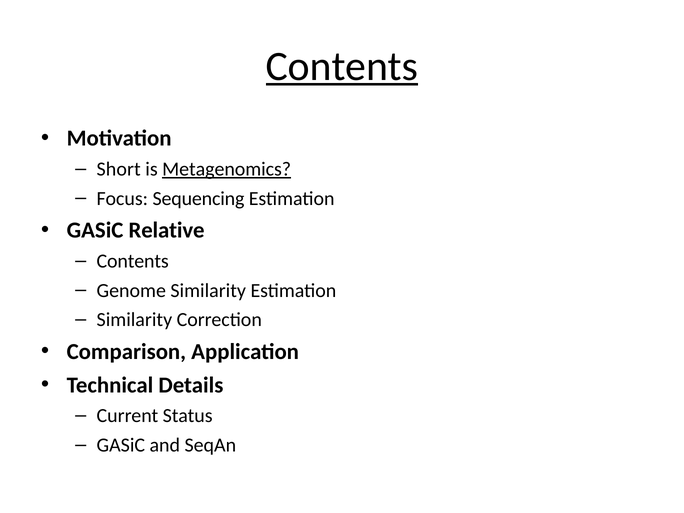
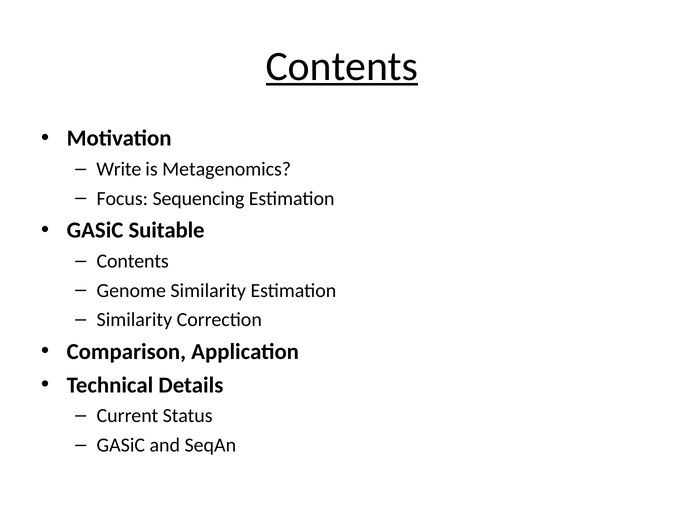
Short: Short -> Write
Metagenomics underline: present -> none
Relative: Relative -> Suitable
